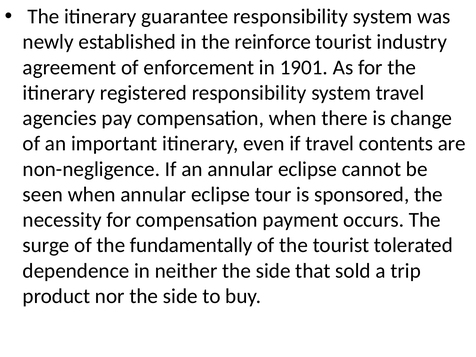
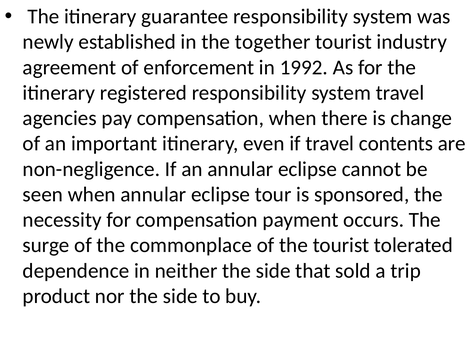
reinforce: reinforce -> together
1901: 1901 -> 1992
fundamentally: fundamentally -> commonplace
